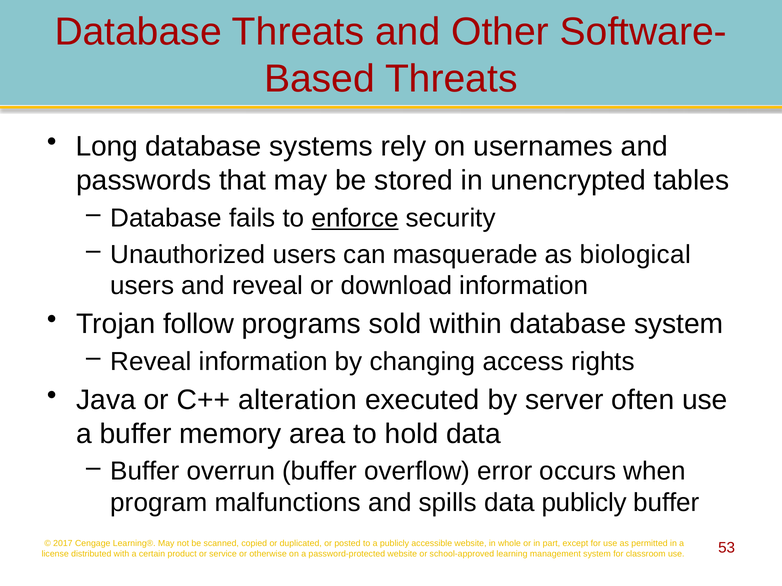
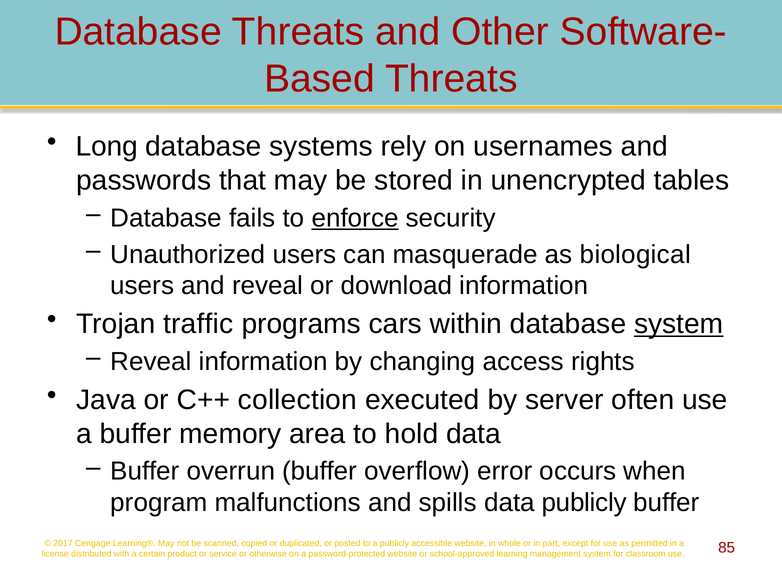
follow: follow -> traffic
sold: sold -> cars
system at (679, 324) underline: none -> present
alteration: alteration -> collection
53: 53 -> 85
